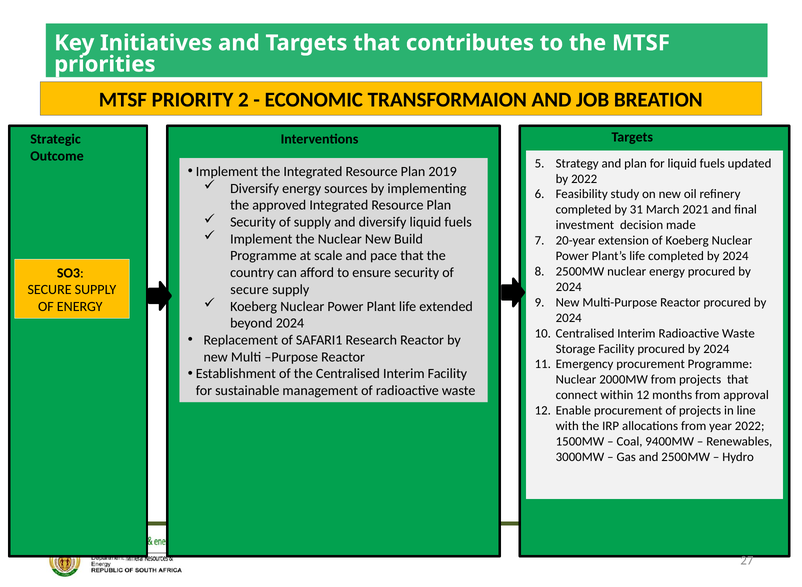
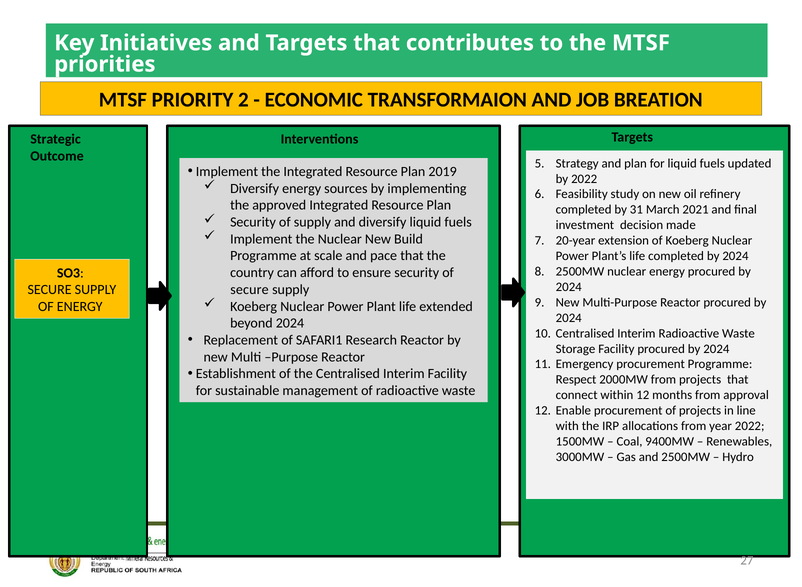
Nuclear at (576, 379): Nuclear -> Respect
